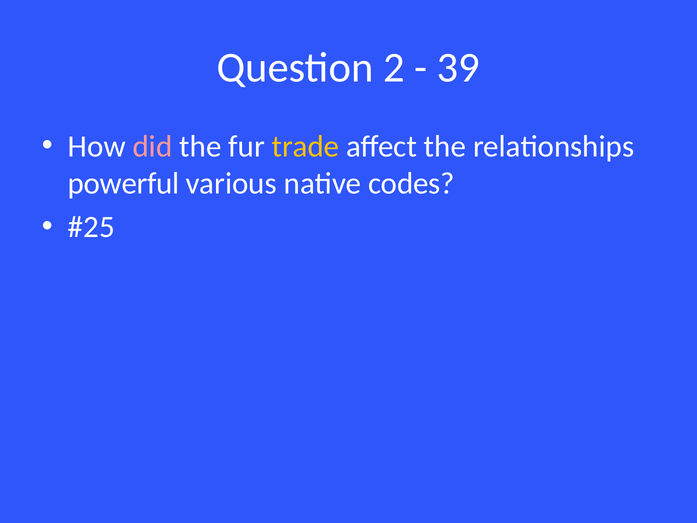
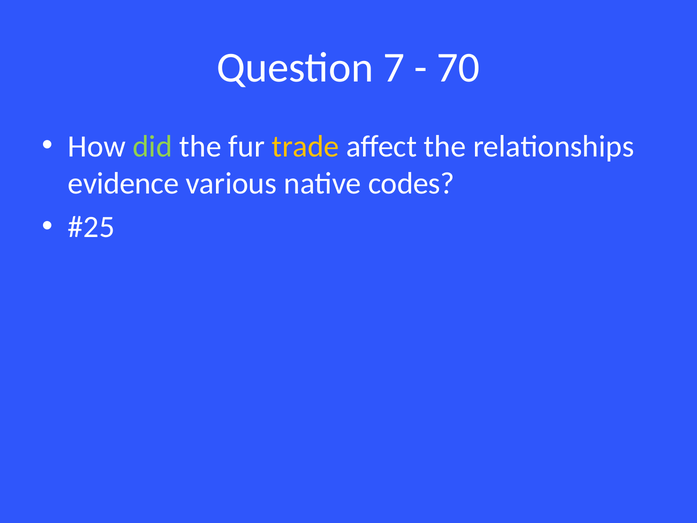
2: 2 -> 7
39: 39 -> 70
did colour: pink -> light green
powerful: powerful -> evidence
